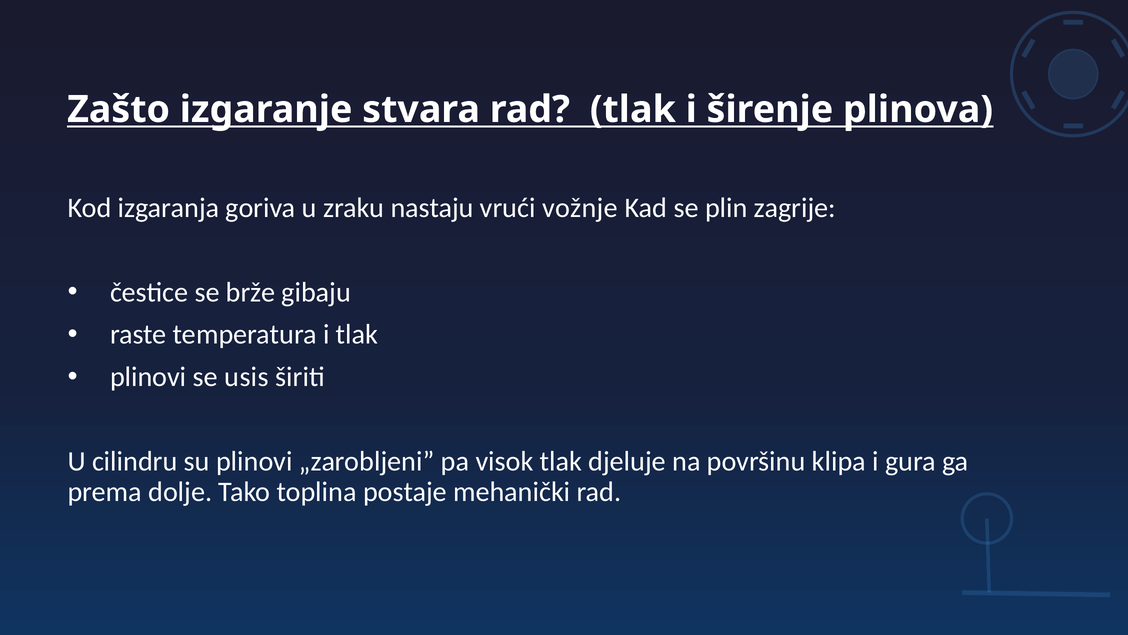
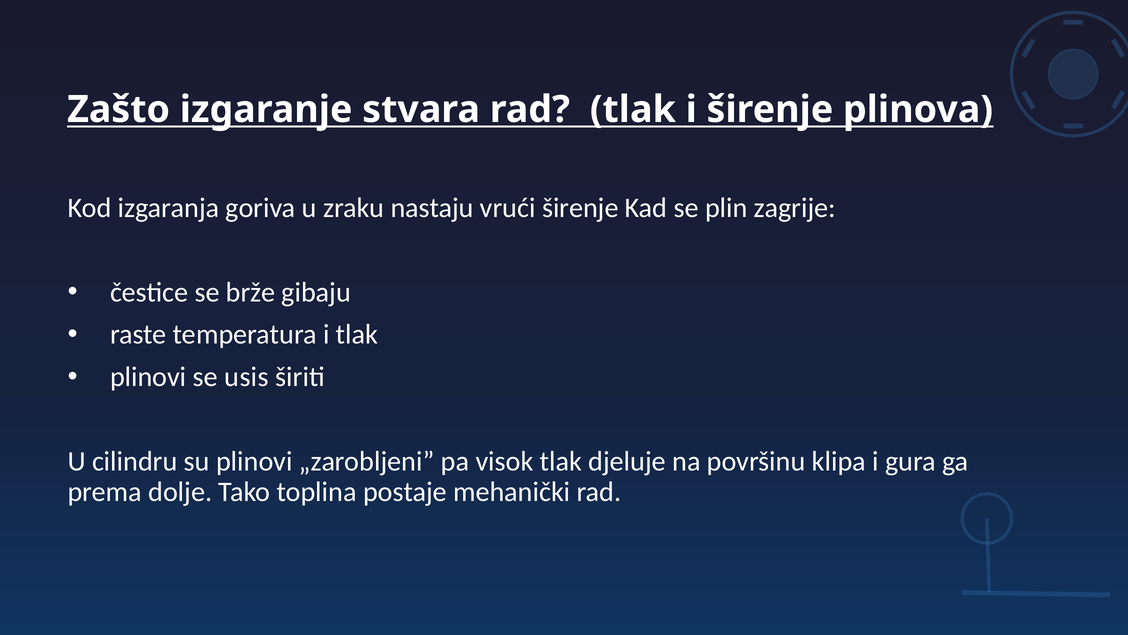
vrući vožnje: vožnje -> širenje
